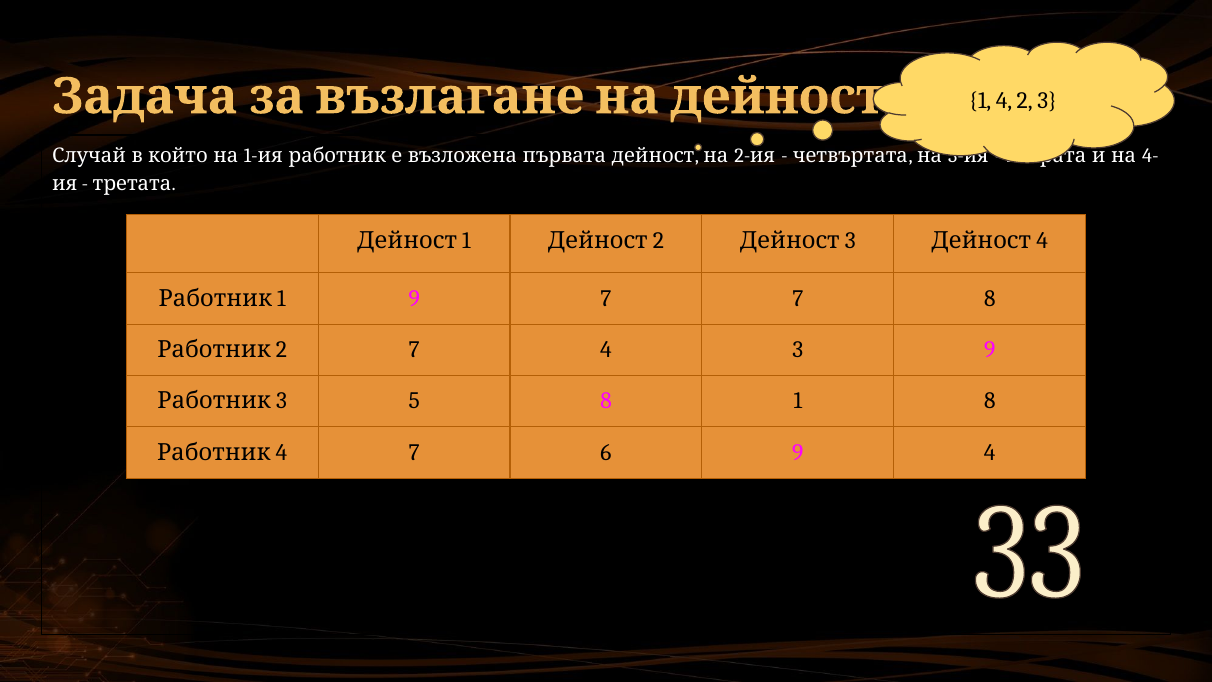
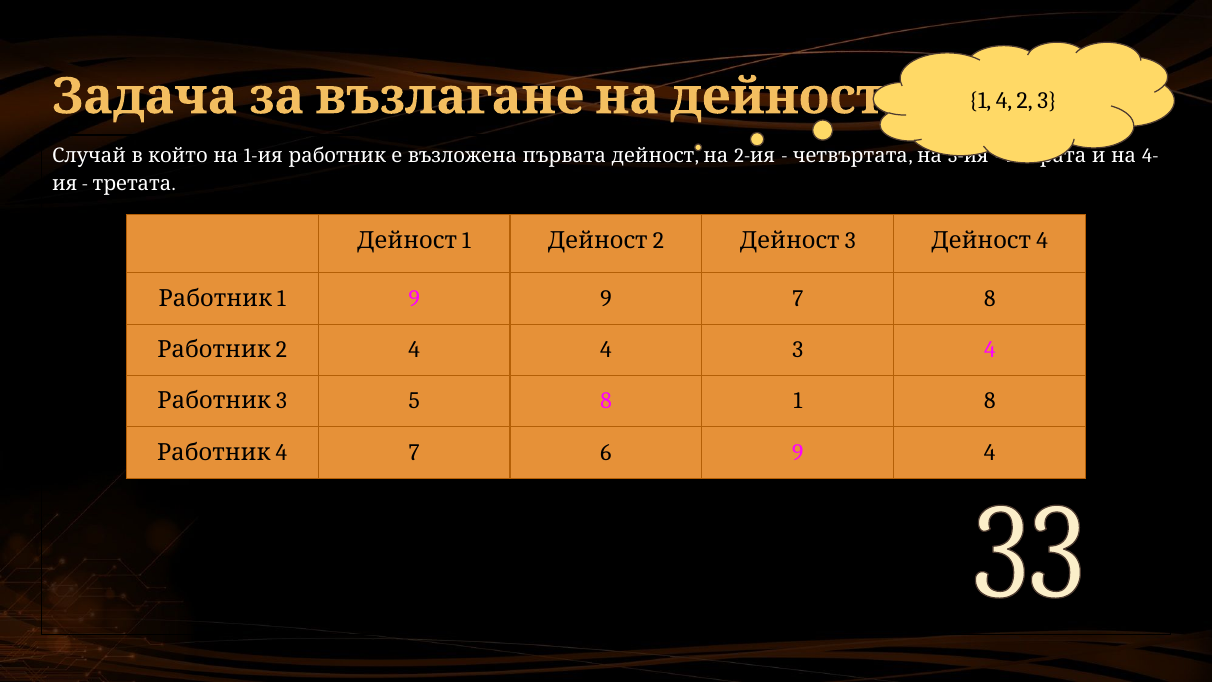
9 7: 7 -> 9
7 at (414, 350): 7 -> 4
3 9: 9 -> 4
